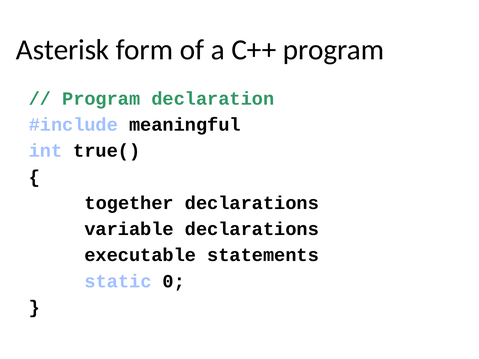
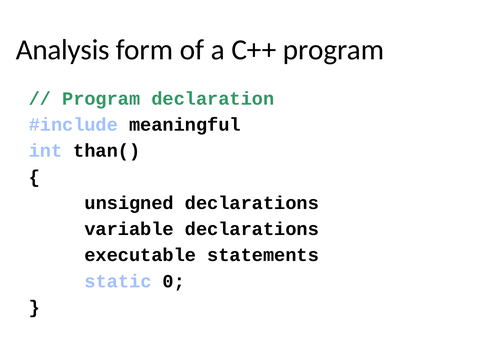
Asterisk: Asterisk -> Analysis
true(: true( -> than(
together: together -> unsigned
